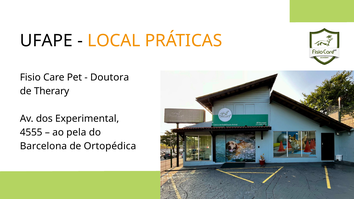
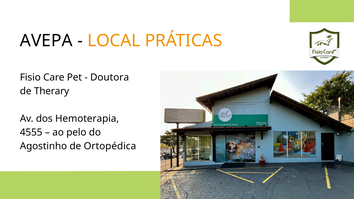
UFAPE: UFAPE -> AVEPA
Experimental: Experimental -> Hemoterapia
pela: pela -> pelo
Barcelona: Barcelona -> Agostinho
